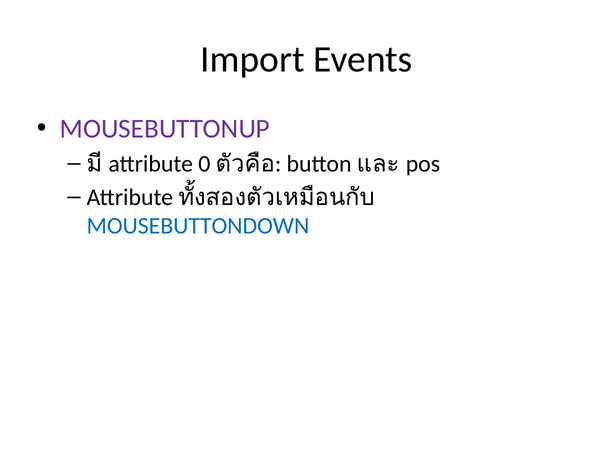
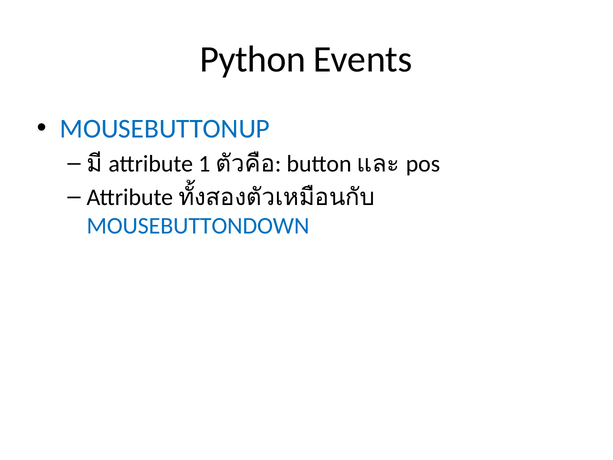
Import: Import -> Python
MOUSEBUTTONUP colour: purple -> blue
0: 0 -> 1
